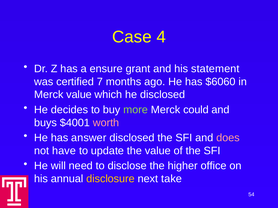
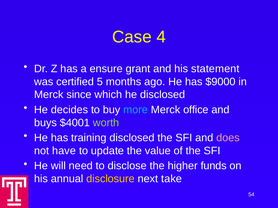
7: 7 -> 5
$6060: $6060 -> $9000
Merck value: value -> since
more colour: light green -> light blue
could: could -> office
worth colour: pink -> light green
answer: answer -> training
office: office -> funds
